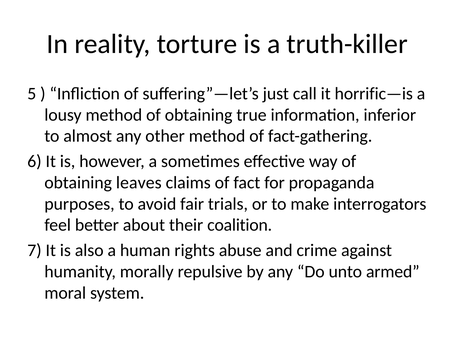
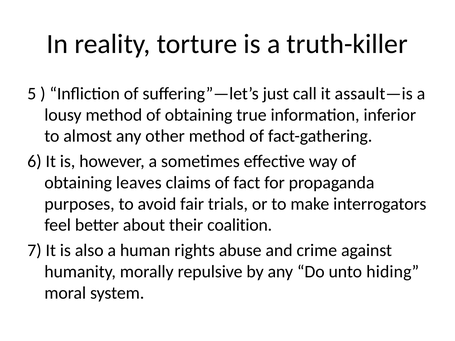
horrific—is: horrific—is -> assault—is
armed: armed -> hiding
